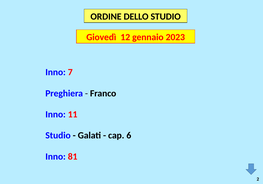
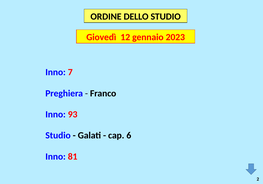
11: 11 -> 93
